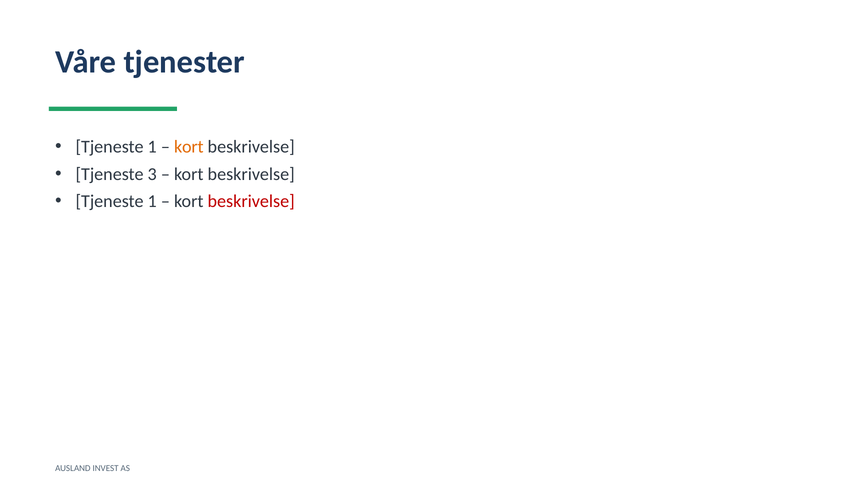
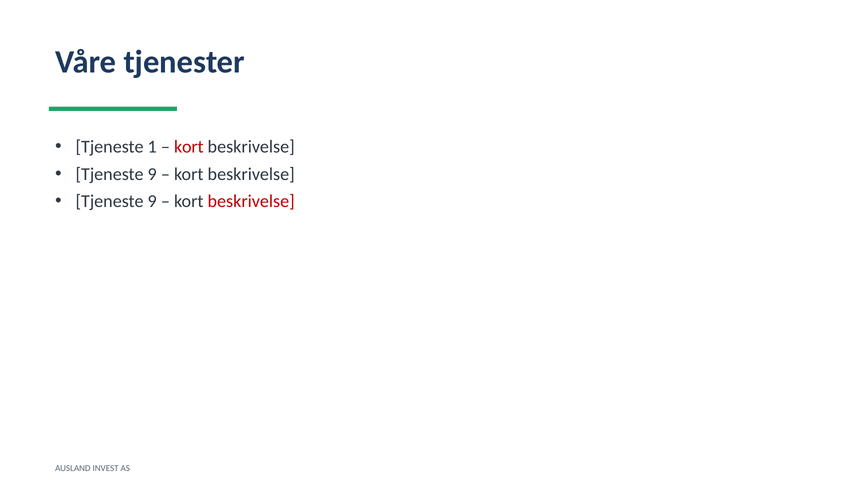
kort at (189, 147) colour: orange -> red
3 at (152, 174): 3 -> 9
1 at (152, 201): 1 -> 9
